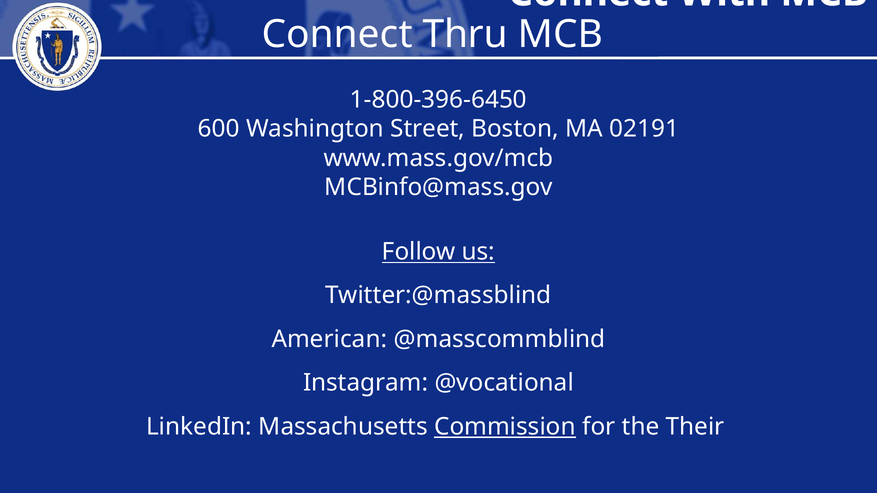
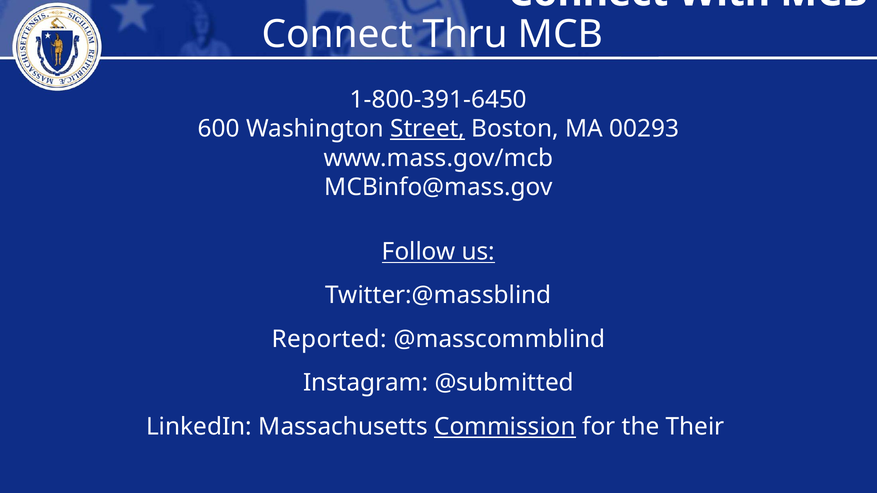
1-800-396-6450: 1-800-396-6450 -> 1-800-391-6450
Street underline: none -> present
02191: 02191 -> 00293
American: American -> Reported
@vocational: @vocational -> @submitted
